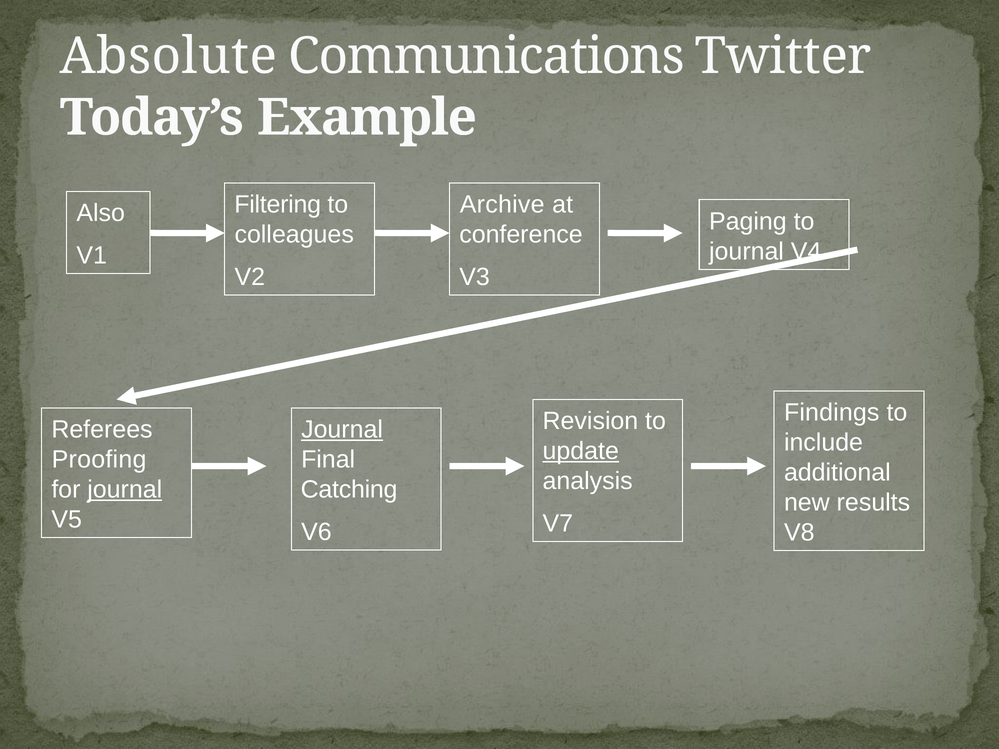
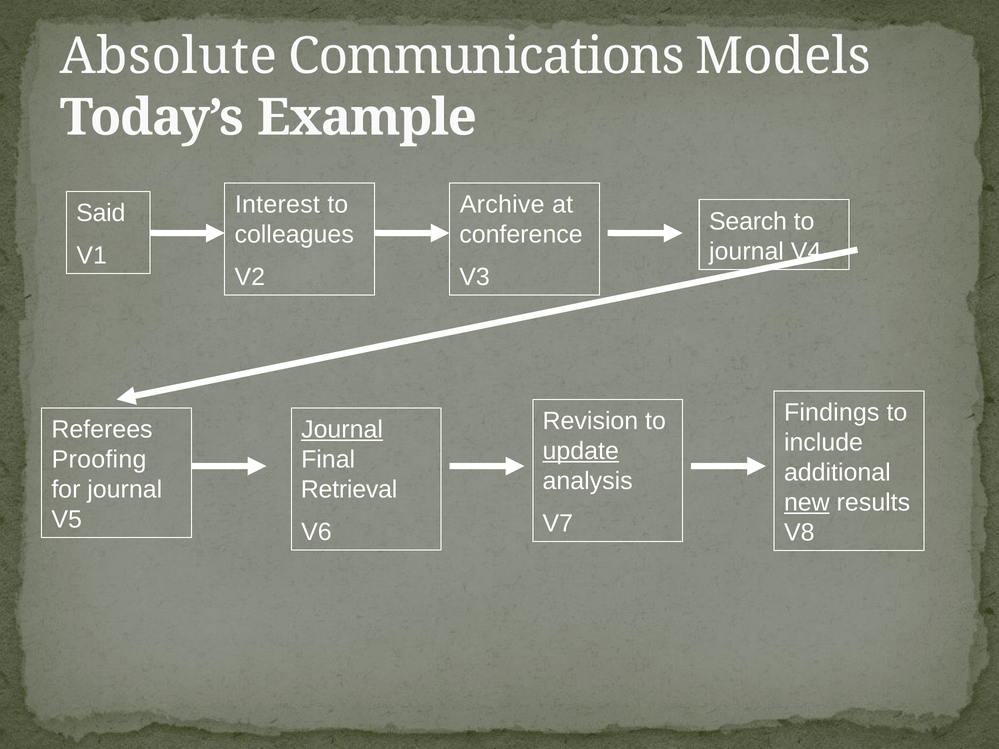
Twitter: Twitter -> Models
Filtering: Filtering -> Interest
Also: Also -> Said
Paging: Paging -> Search
journal at (125, 489) underline: present -> none
Catching: Catching -> Retrieval
new underline: none -> present
